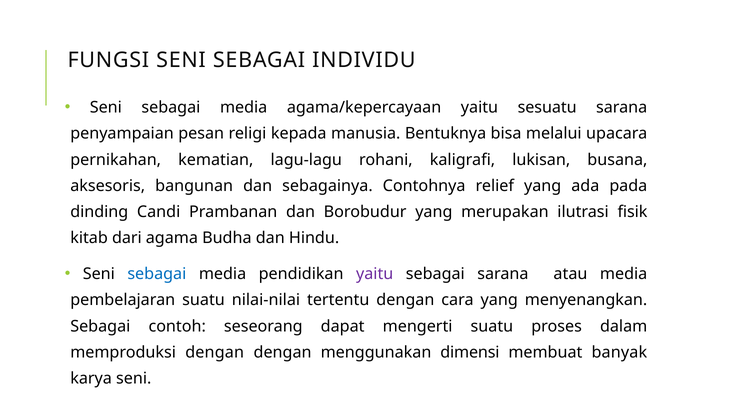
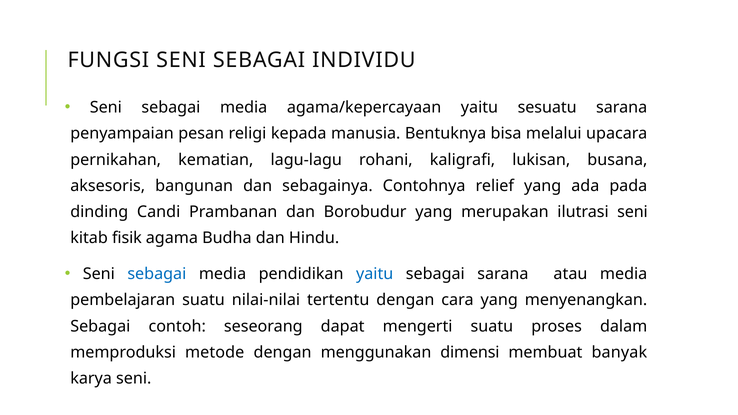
ilutrasi fisik: fisik -> seni
dari: dari -> fisik
yaitu at (375, 274) colour: purple -> blue
memproduksi dengan: dengan -> metode
